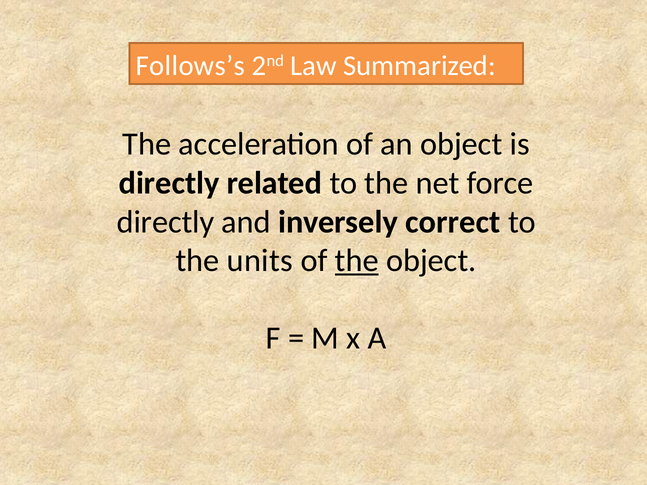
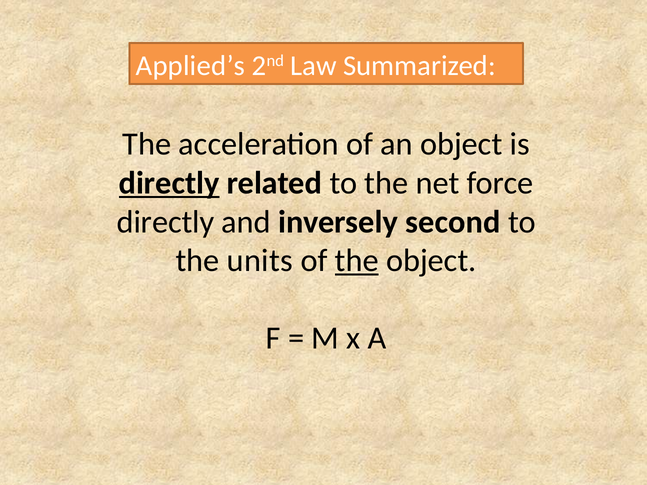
Follows’s: Follows’s -> Applied’s
directly at (169, 183) underline: none -> present
correct: correct -> second
